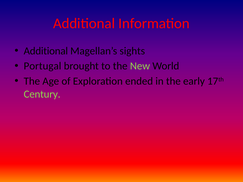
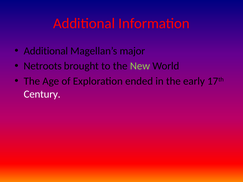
sights: sights -> major
Portugal: Portugal -> Netroots
Century colour: light green -> white
